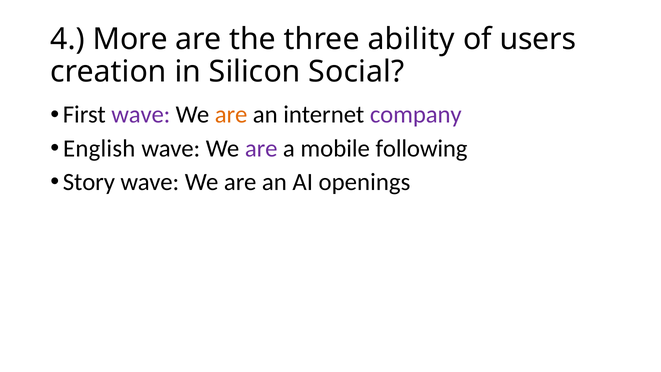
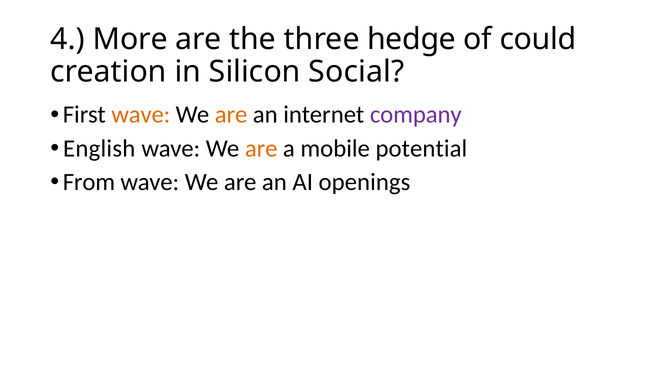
ability: ability -> hedge
users: users -> could
wave at (141, 115) colour: purple -> orange
are at (261, 148) colour: purple -> orange
following: following -> potential
Story: Story -> From
